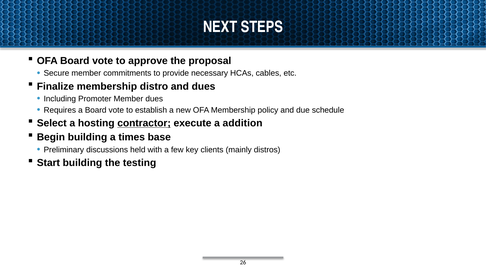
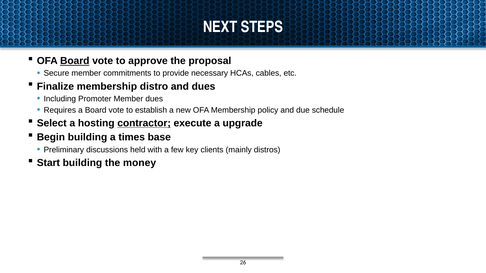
Board at (75, 61) underline: none -> present
addition: addition -> upgrade
testing: testing -> money
